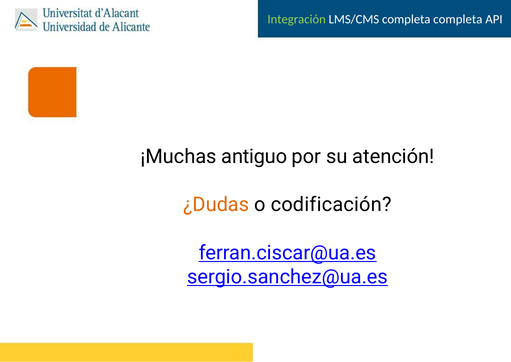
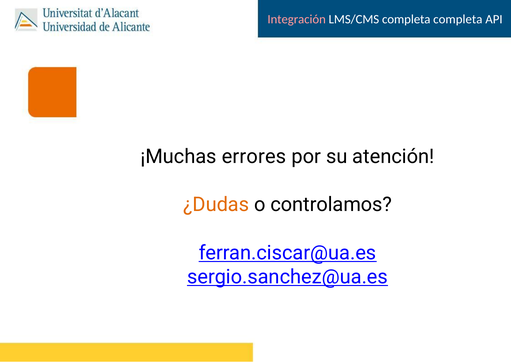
Integración colour: light green -> pink
antiguo: antiguo -> errores
codificación: codificación -> controlamos
